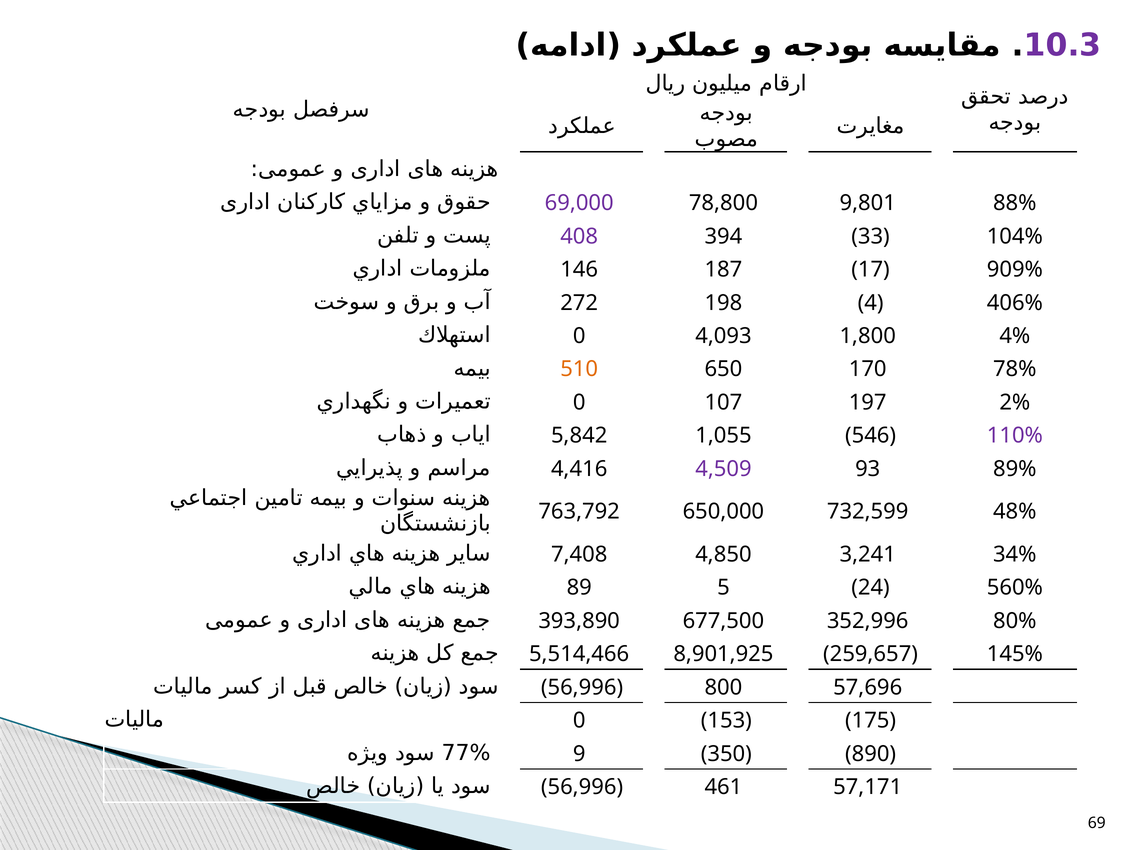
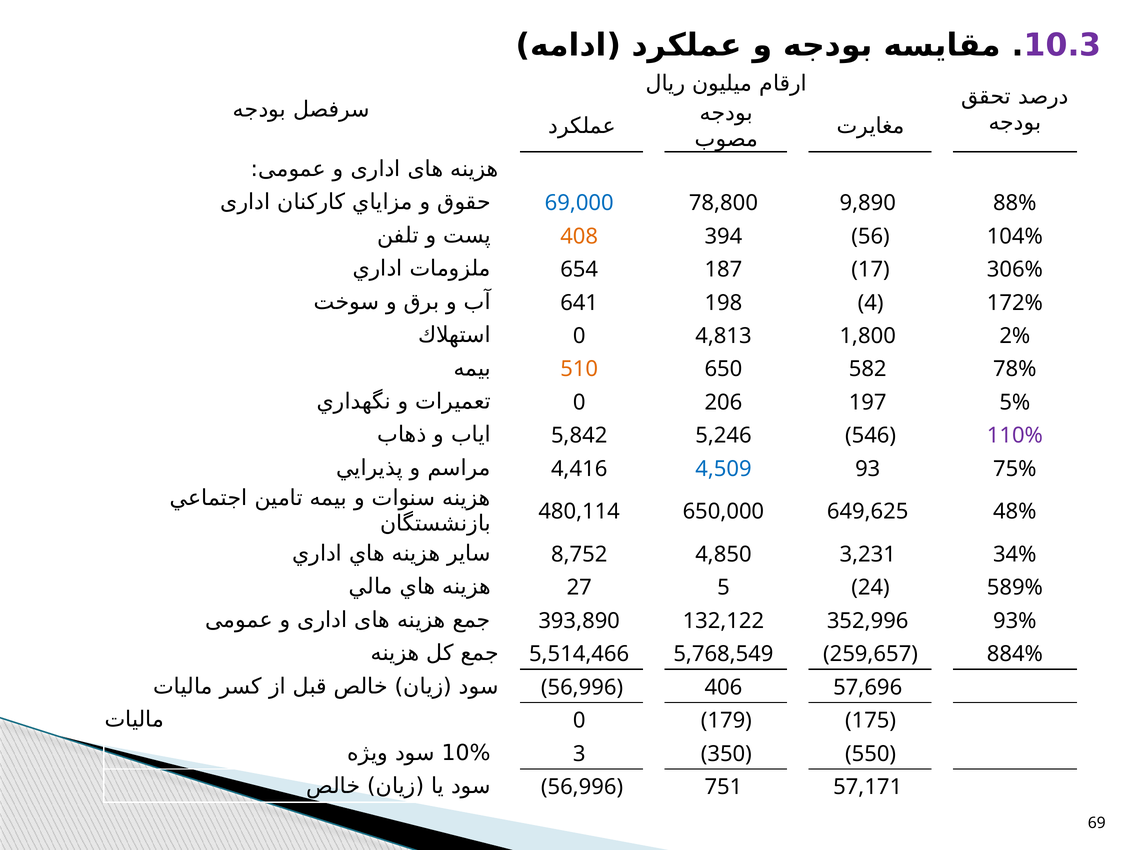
69,000 colour: purple -> blue
9,801: 9,801 -> 9,890
408 colour: purple -> orange
33: 33 -> 56
146: 146 -> 654
909%: 909% -> 306%
272: 272 -> 641
406%: 406% -> 172%
4,093: 4,093 -> 4,813
4%: 4% -> 2%
170: 170 -> 582
107: 107 -> 206
2%: 2% -> 5%
1,055: 1,055 -> 5,246
4,509 colour: purple -> blue
89%: 89% -> 75%
763,792: 763,792 -> 480,114
732,599: 732,599 -> 649,625
7,408: 7,408 -> 8,752
3,241: 3,241 -> 3,231
89: 89 -> 27
560%: 560% -> 589%
677,500: 677,500 -> 132,122
80%: 80% -> 93%
8,901,925: 8,901,925 -> 5,768,549
145%: 145% -> 884%
800: 800 -> 406
153: 153 -> 179
77%: 77% -> 10%
9: 9 -> 3
890: 890 -> 550
461: 461 -> 751
